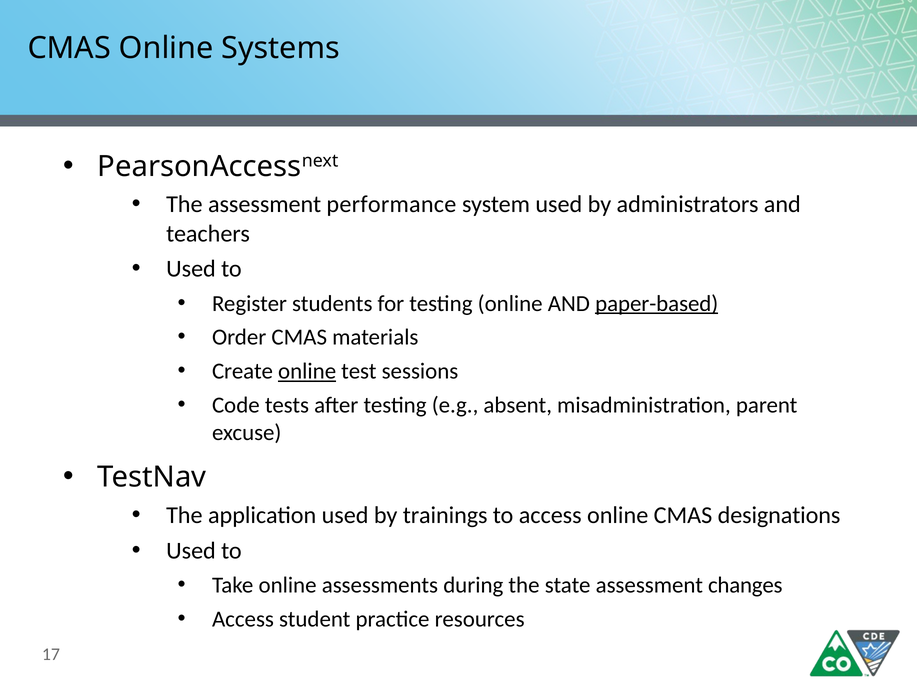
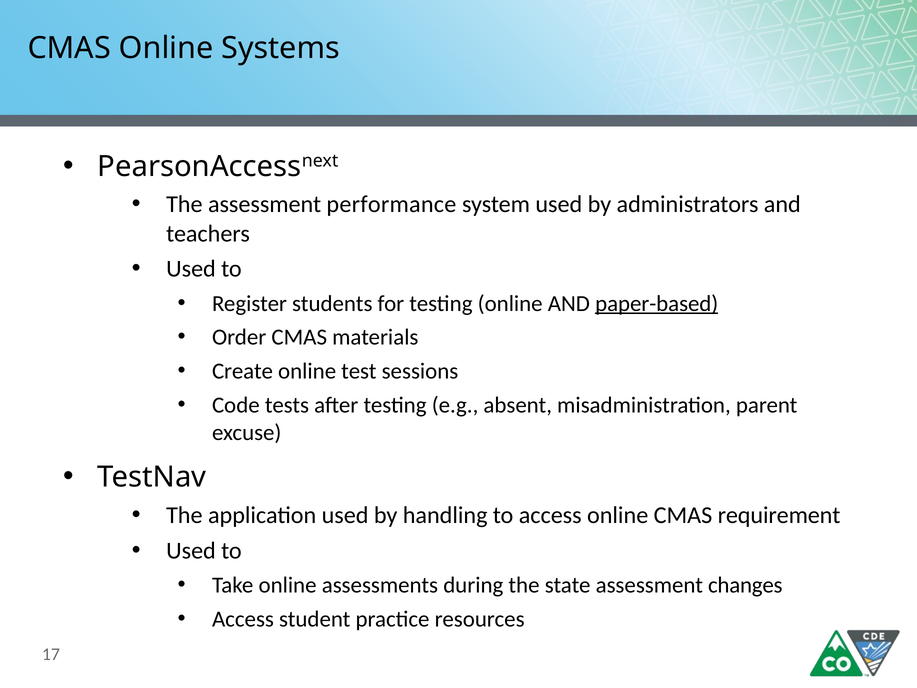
online at (307, 371) underline: present -> none
trainings: trainings -> handling
designations: designations -> requirement
